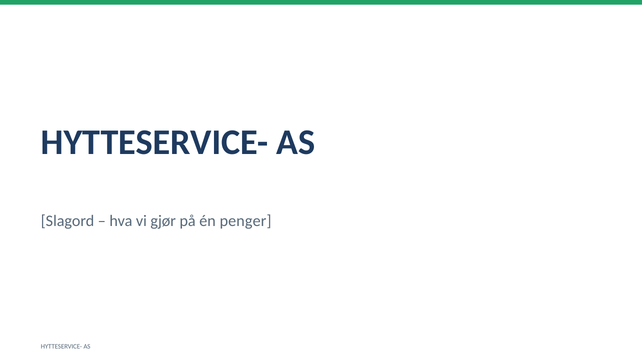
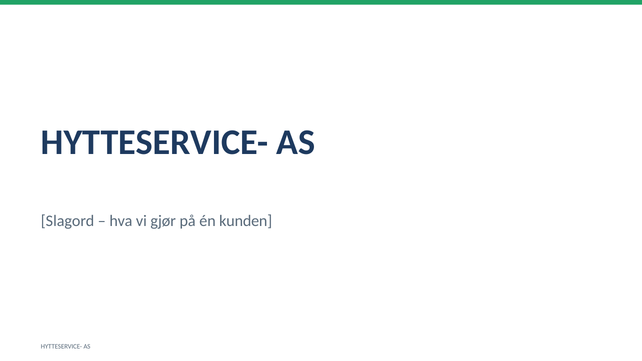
penger: penger -> kunden
